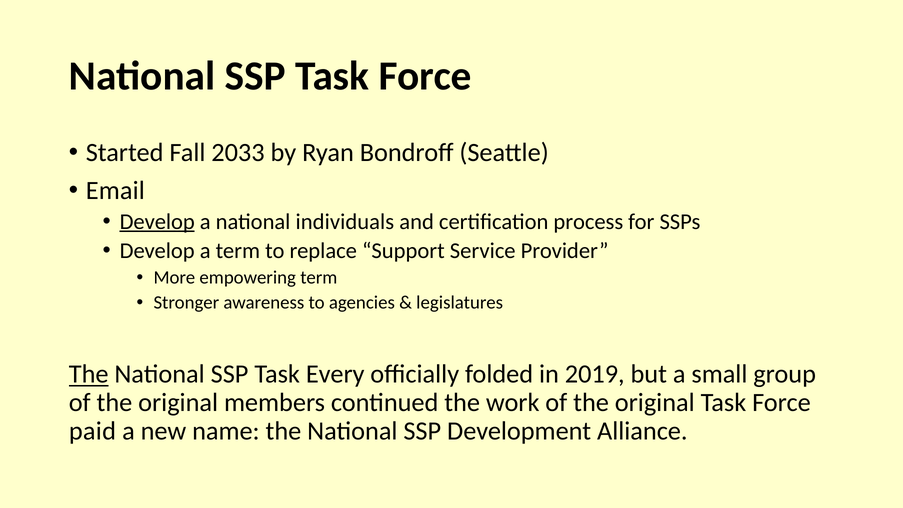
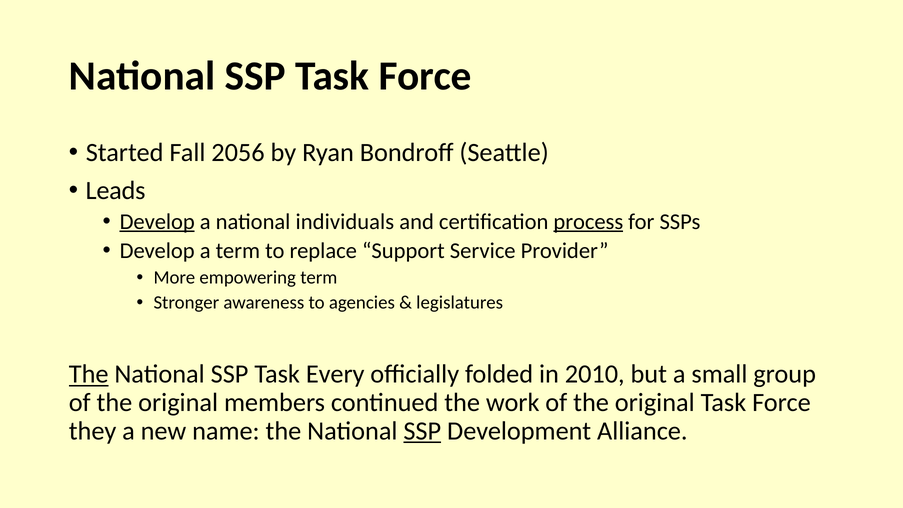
2033: 2033 -> 2056
Email: Email -> Leads
process underline: none -> present
2019: 2019 -> 2010
paid: paid -> they
SSP at (422, 431) underline: none -> present
